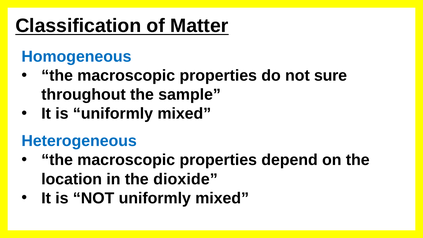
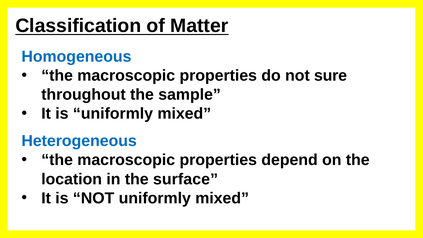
dioxide: dioxide -> surface
